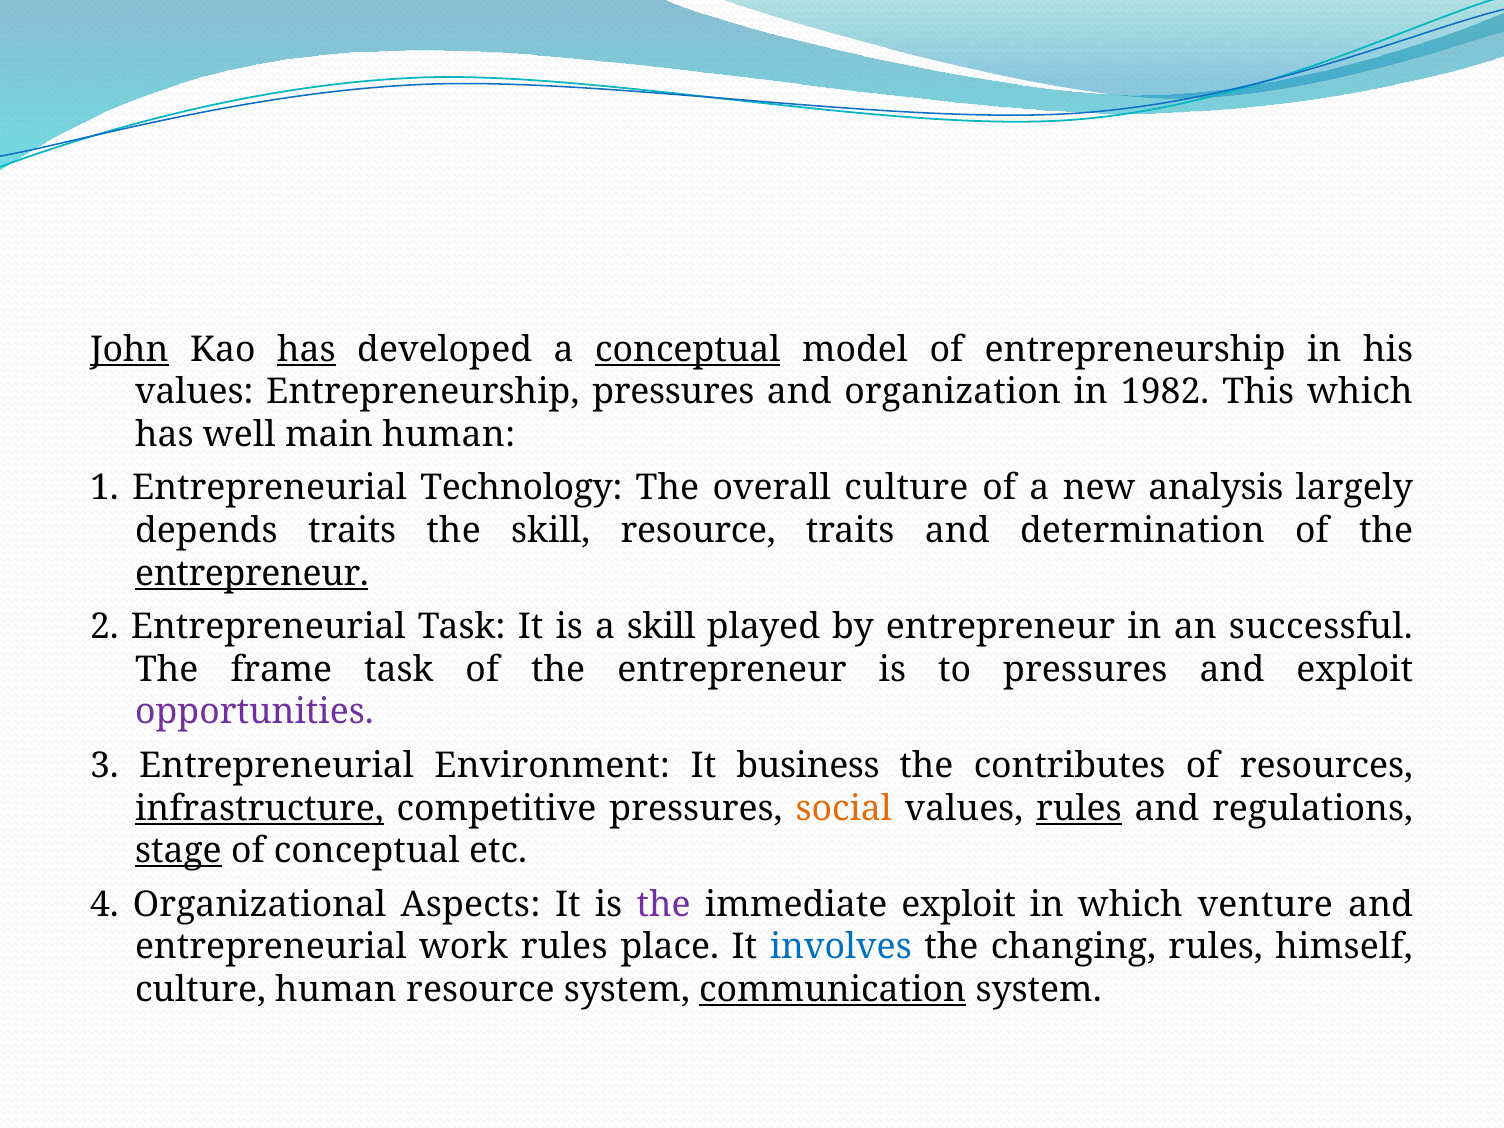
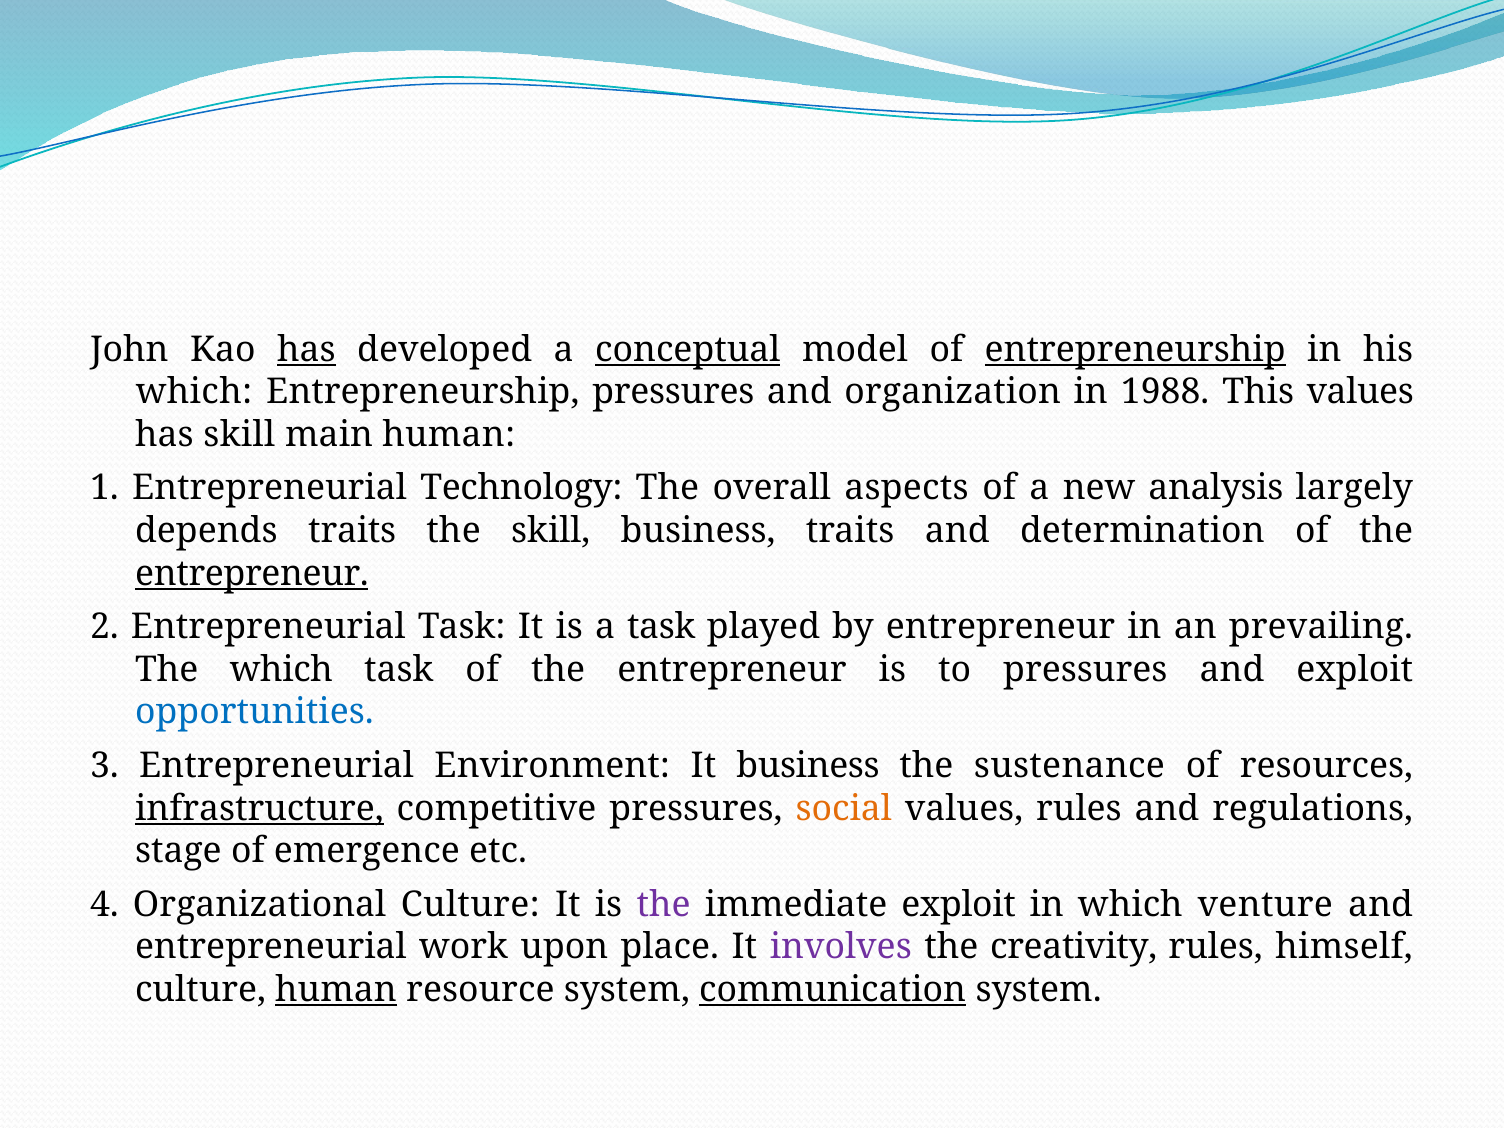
John underline: present -> none
entrepreneurship at (1135, 350) underline: none -> present
values at (194, 392): values -> which
1982: 1982 -> 1988
This which: which -> values
has well: well -> skill
overall culture: culture -> aspects
skill resource: resource -> business
a skill: skill -> task
successful: successful -> prevailing
The frame: frame -> which
opportunities colour: purple -> blue
contributes: contributes -> sustenance
rules at (1079, 808) underline: present -> none
stage underline: present -> none
of conceptual: conceptual -> emergence
Organizational Aspects: Aspects -> Culture
work rules: rules -> upon
involves colour: blue -> purple
changing: changing -> creativity
human at (336, 990) underline: none -> present
